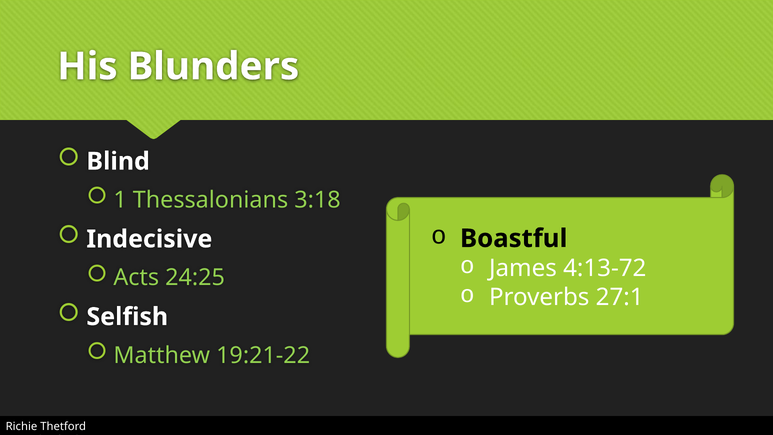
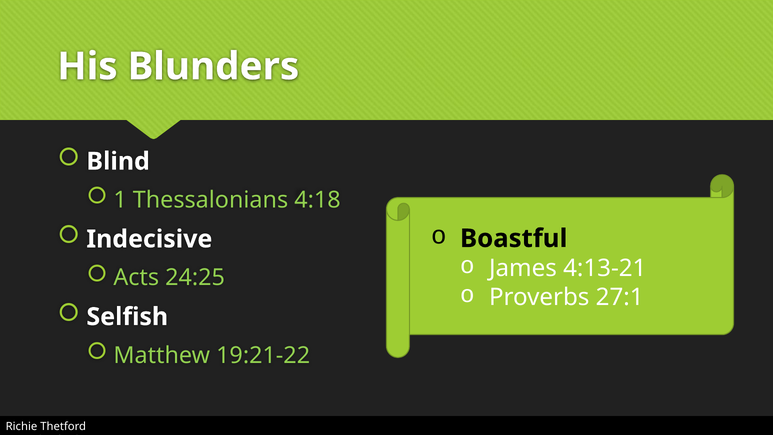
3:18: 3:18 -> 4:18
4:13-72: 4:13-72 -> 4:13-21
